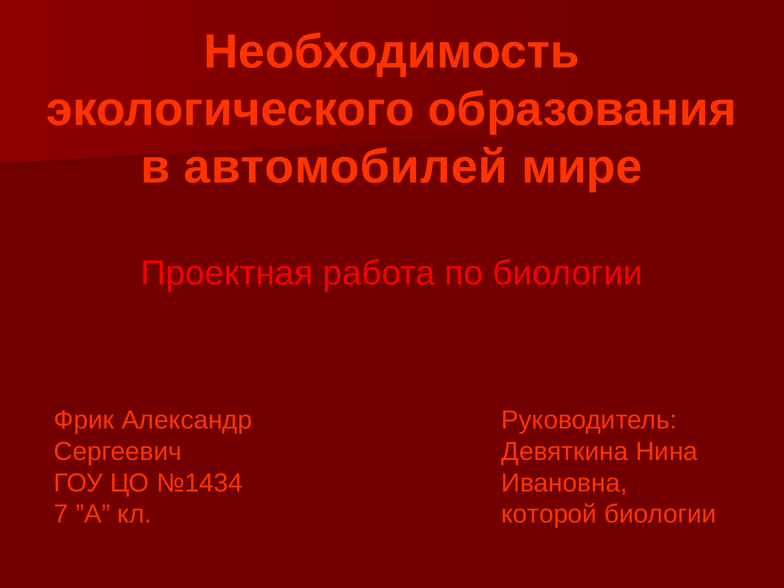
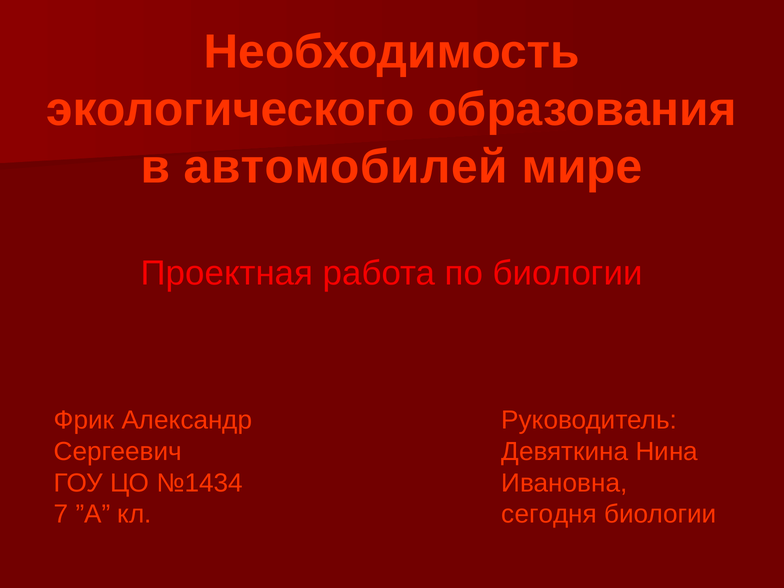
которой: которой -> сегодня
